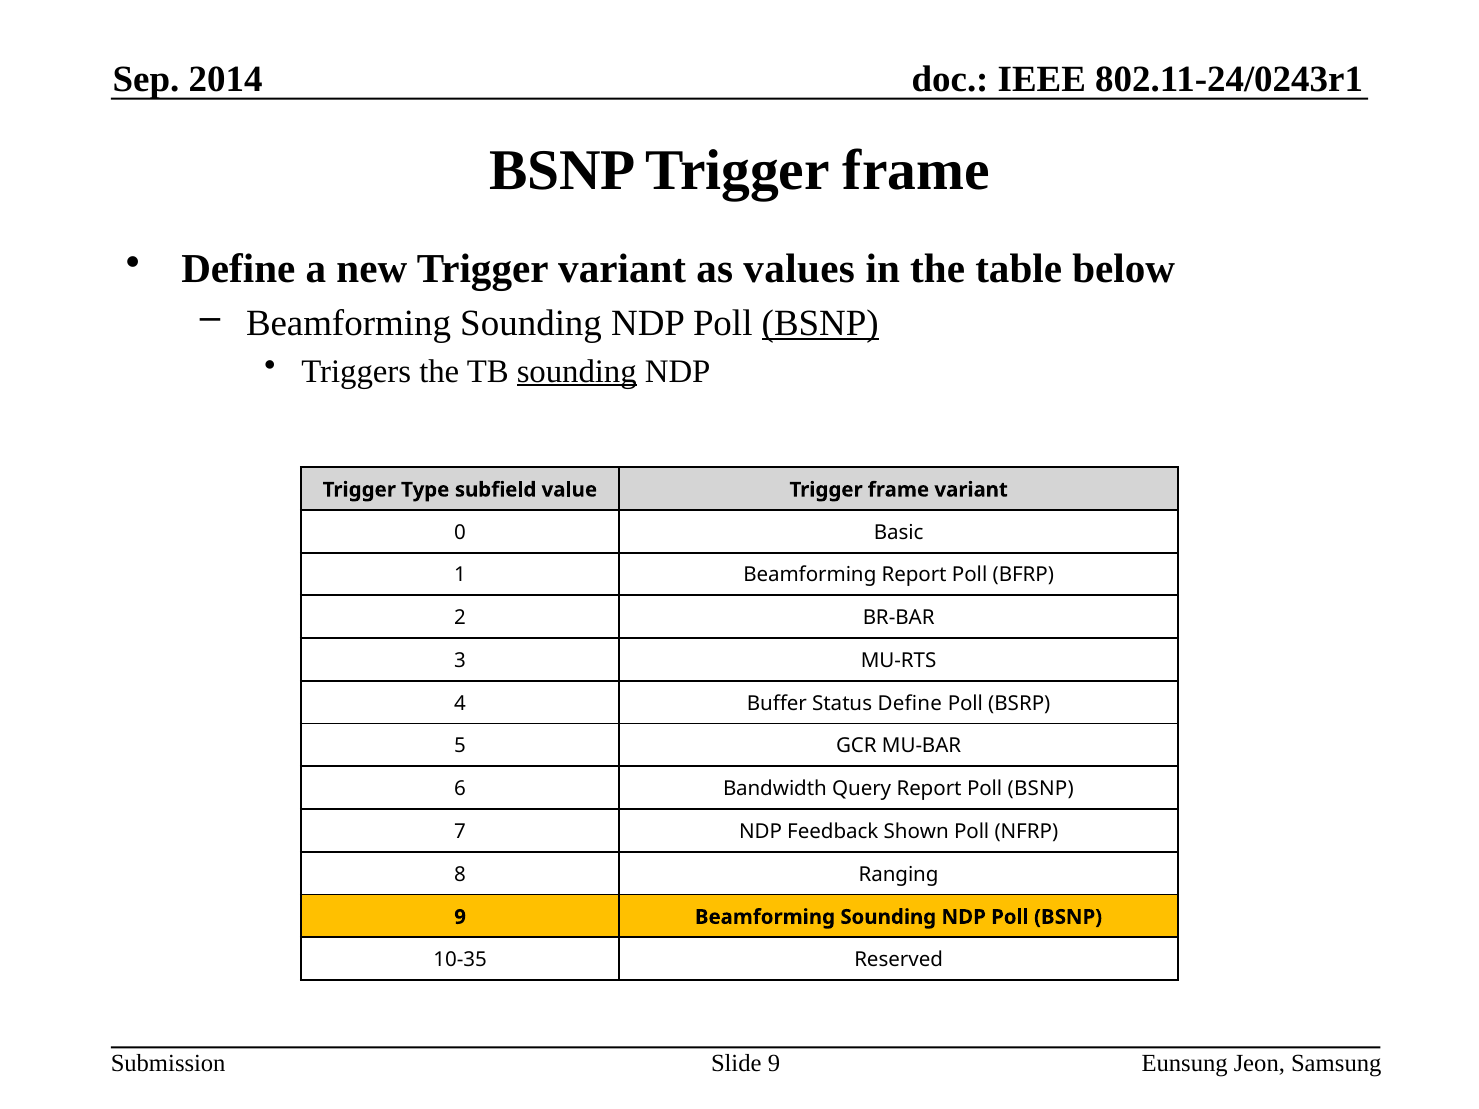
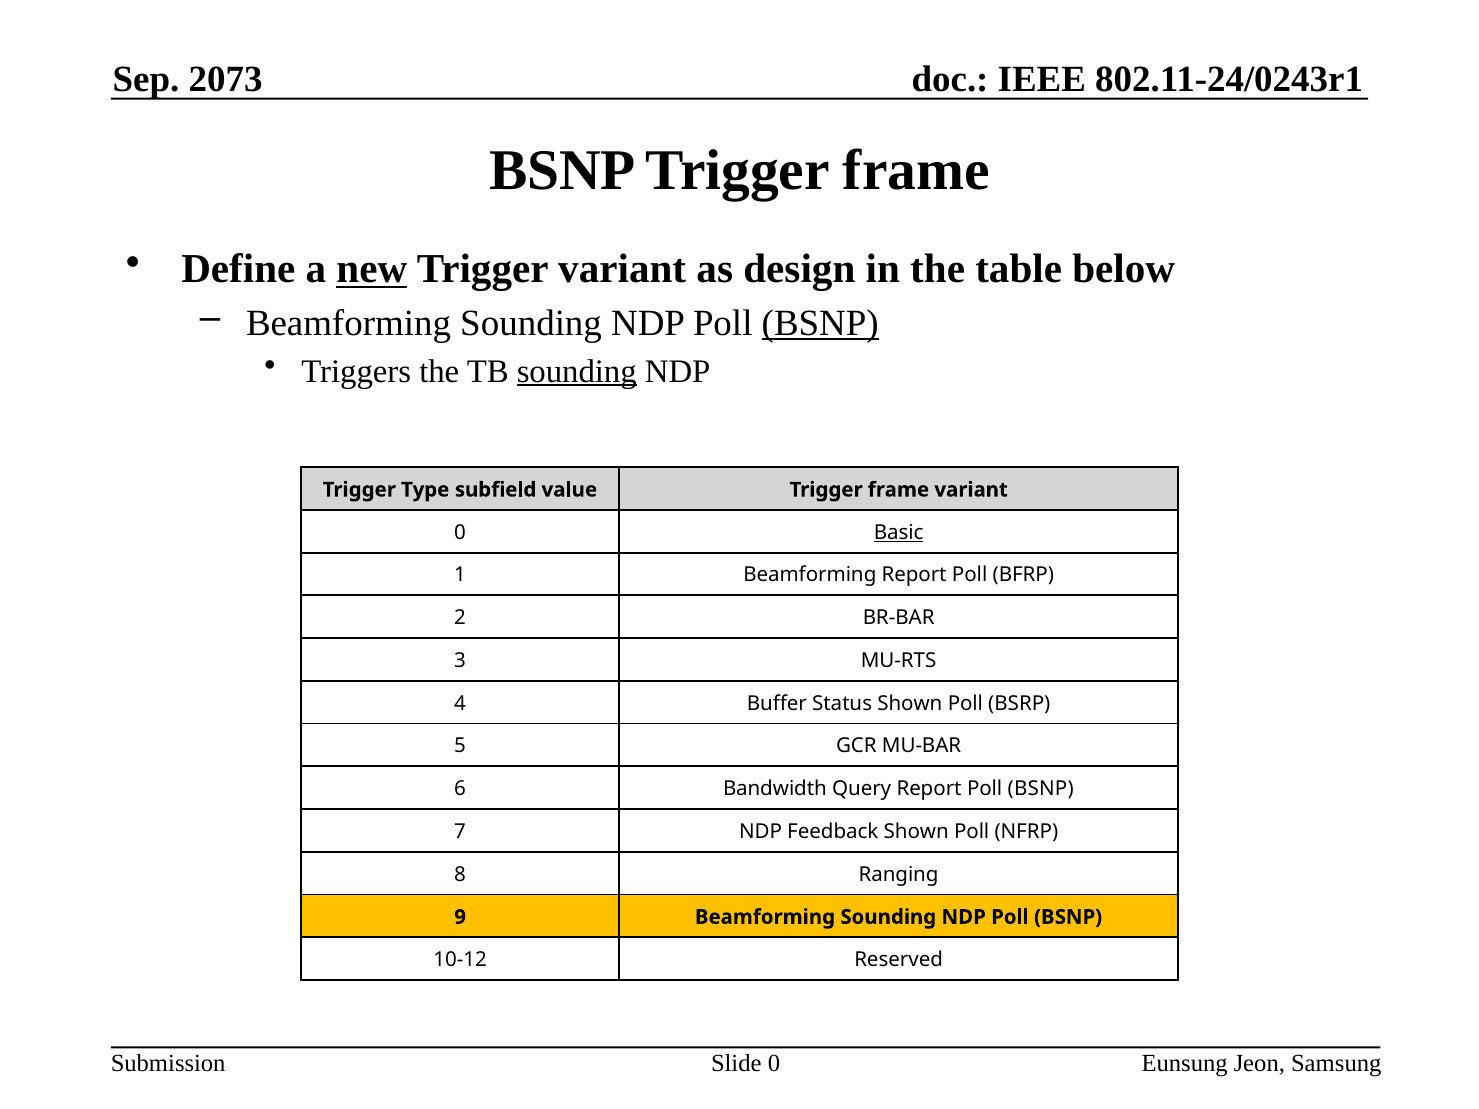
2014: 2014 -> 2073
new underline: none -> present
values: values -> design
Basic underline: none -> present
Status Define: Define -> Shown
10-35: 10-35 -> 10-12
Slide 9: 9 -> 0
